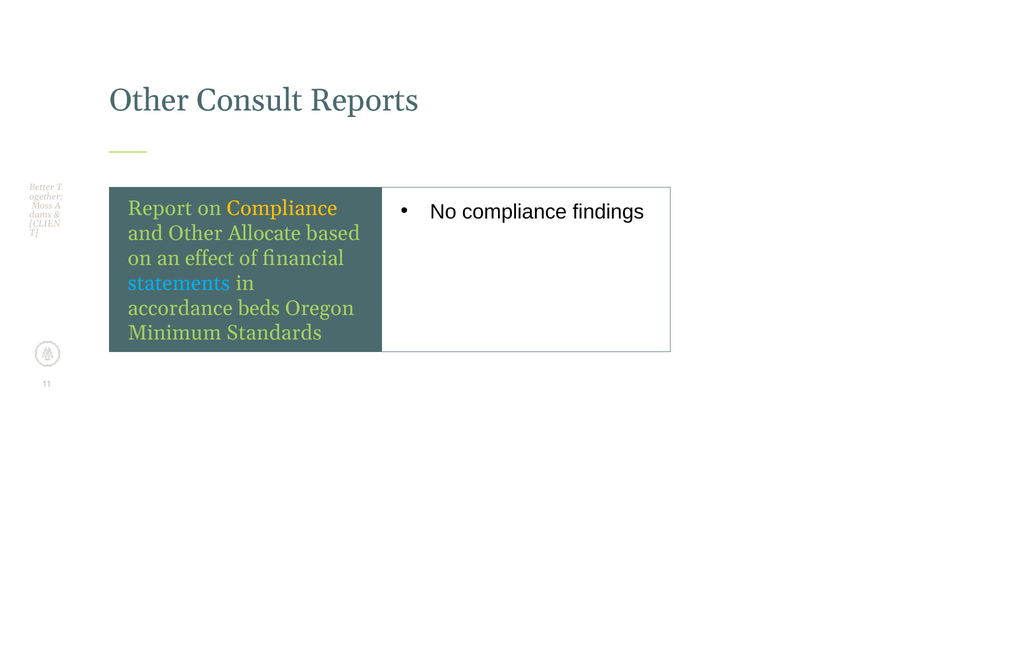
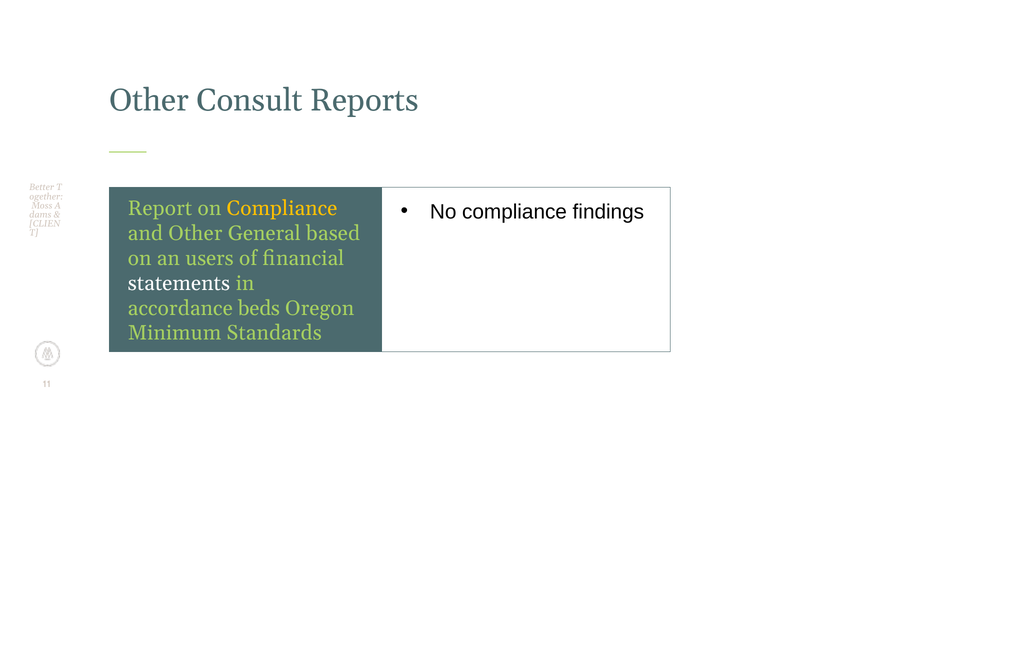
Allocate: Allocate -> General
effect: effect -> users
statements colour: light blue -> white
